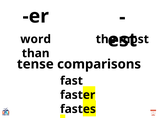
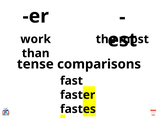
word: word -> work
